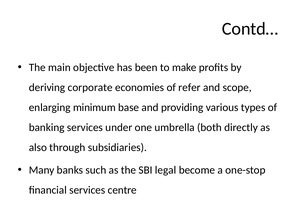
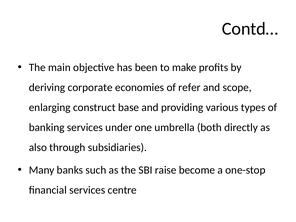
minimum: minimum -> construct
legal: legal -> raise
